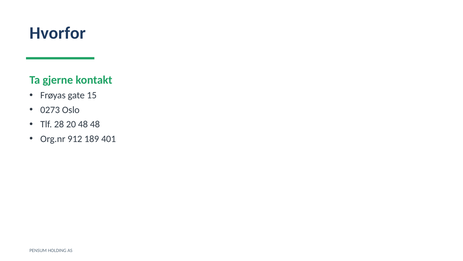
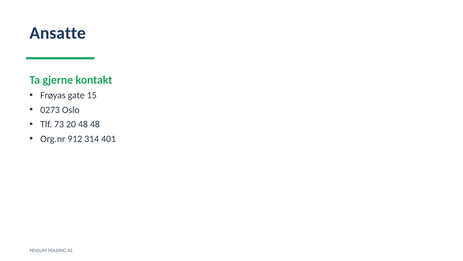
Hvorfor: Hvorfor -> Ansatte
28: 28 -> 73
189: 189 -> 314
